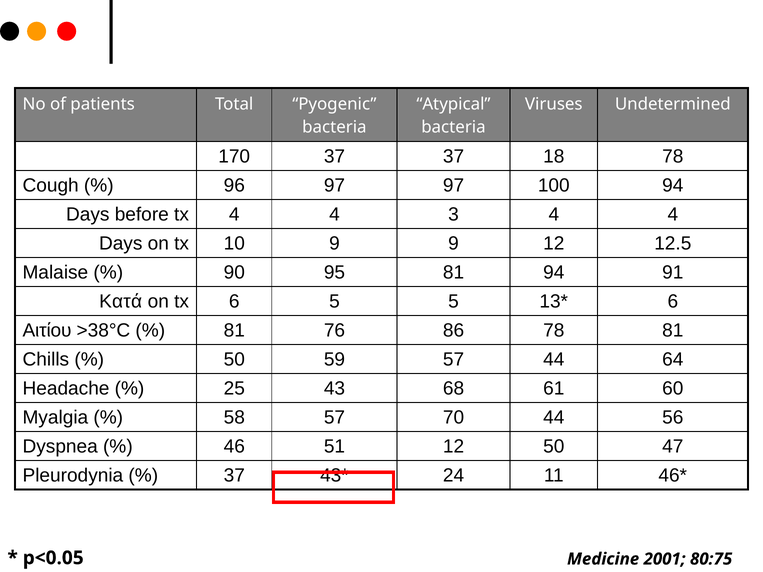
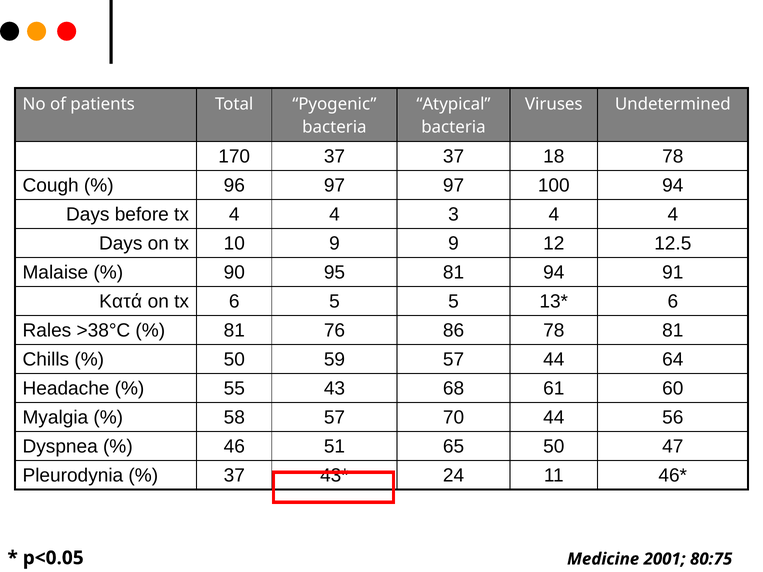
Αιτίου: Αιτίου -> Rales
25: 25 -> 55
51 12: 12 -> 65
